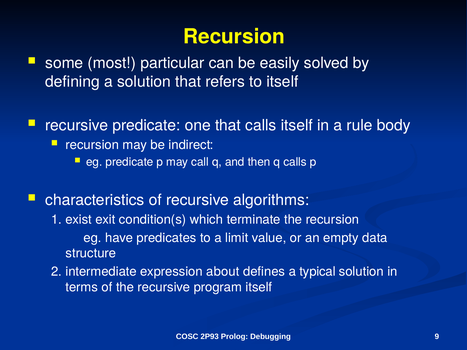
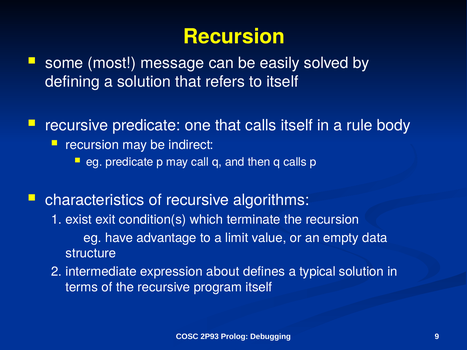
particular: particular -> message
predicates: predicates -> advantage
